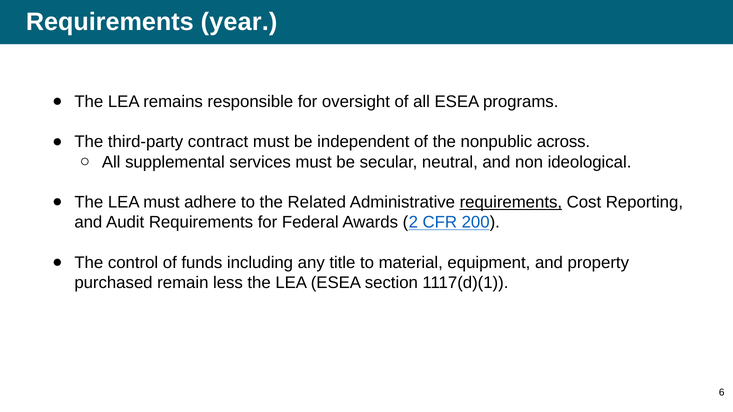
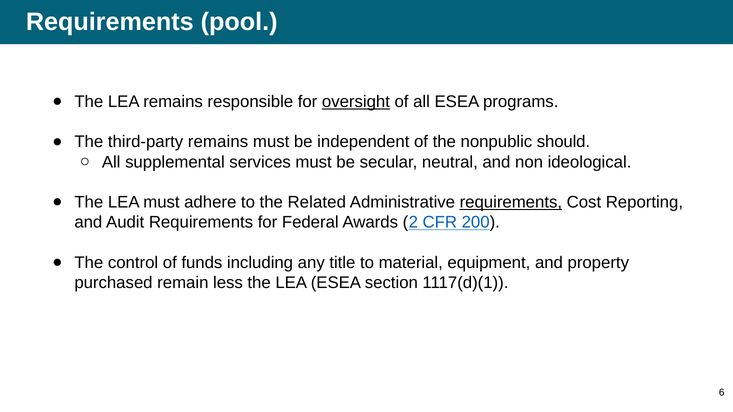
year: year -> pool
oversight underline: none -> present
third-party contract: contract -> remains
across: across -> should
